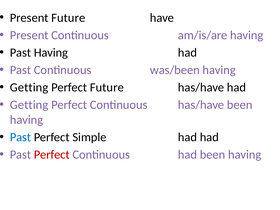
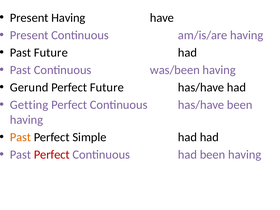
Present Future: Future -> Having
Past Having: Having -> Future
Getting at (29, 87): Getting -> Gerund
Past at (21, 137) colour: blue -> orange
